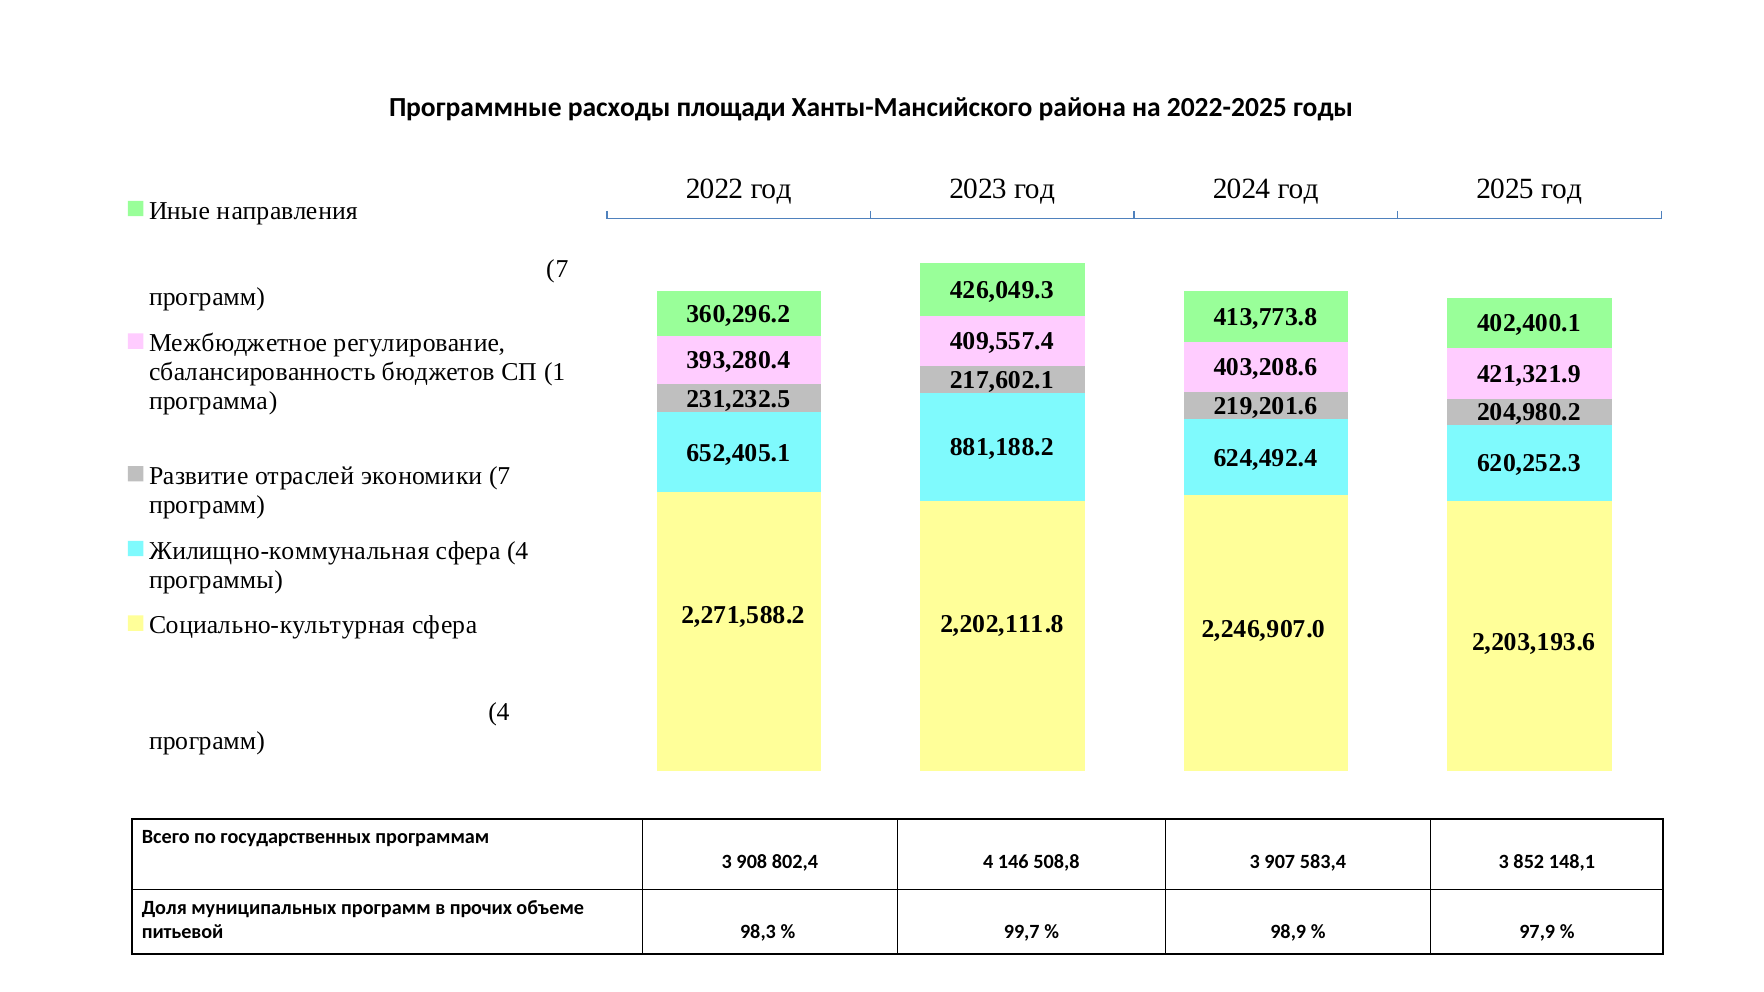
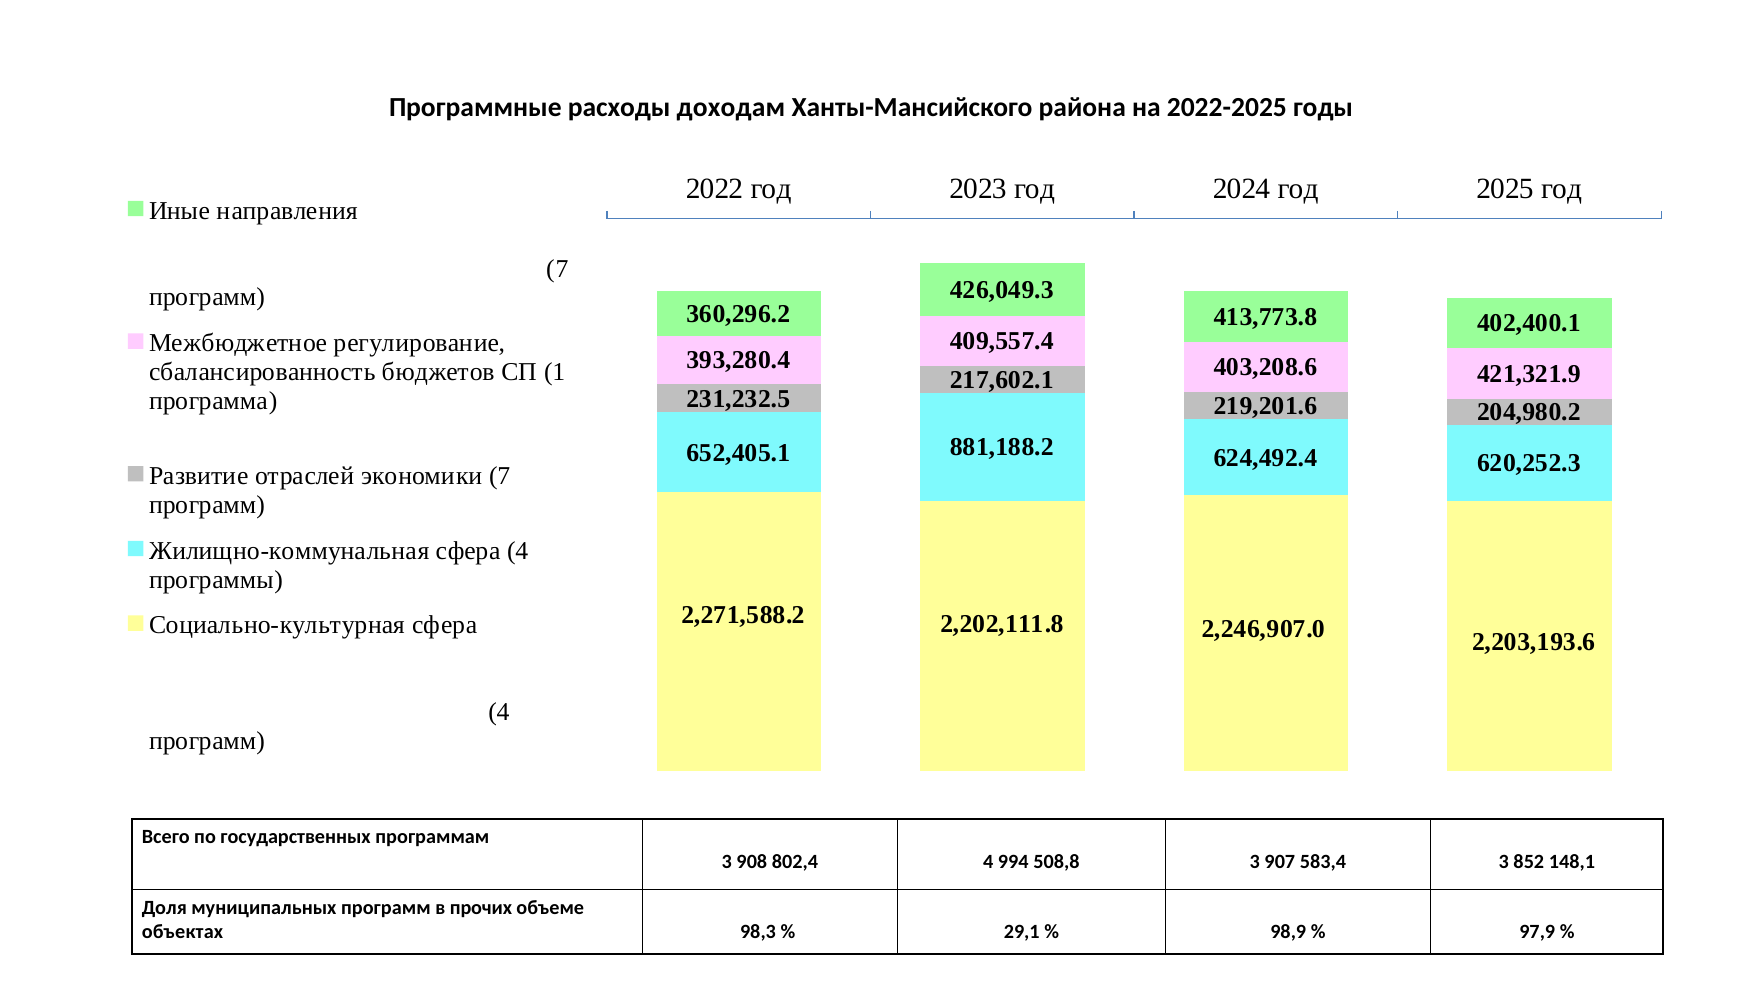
площади: площади -> доходам
146: 146 -> 994
питьевой: питьевой -> объектах
99,7: 99,7 -> 29,1
